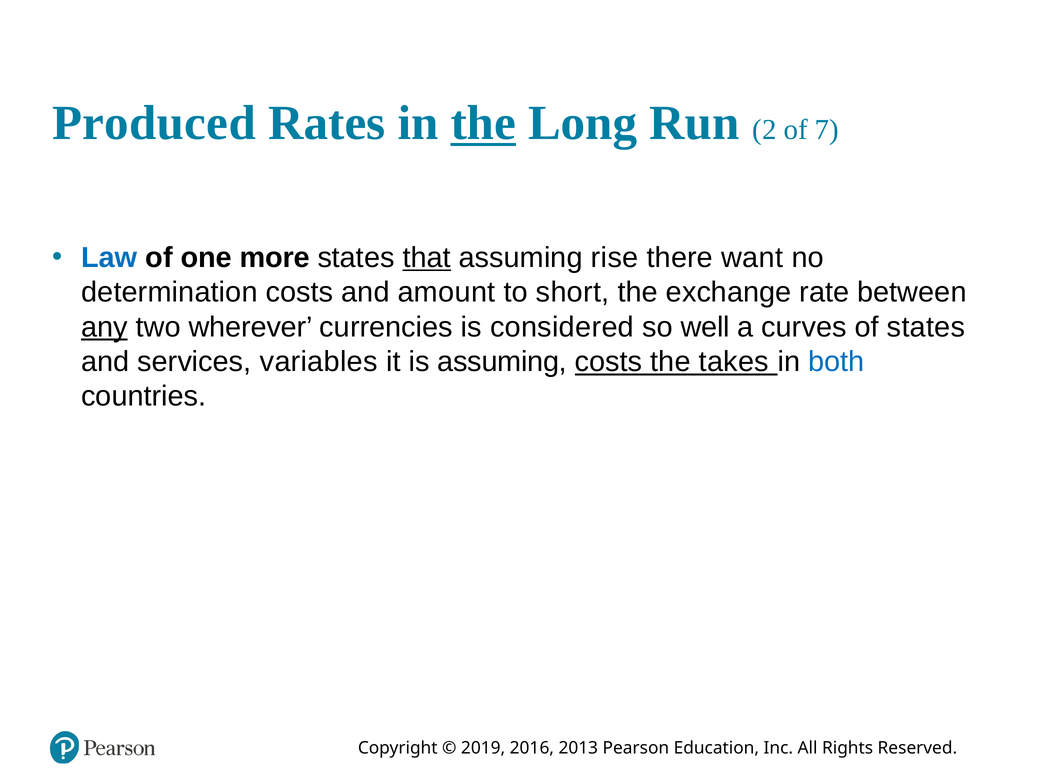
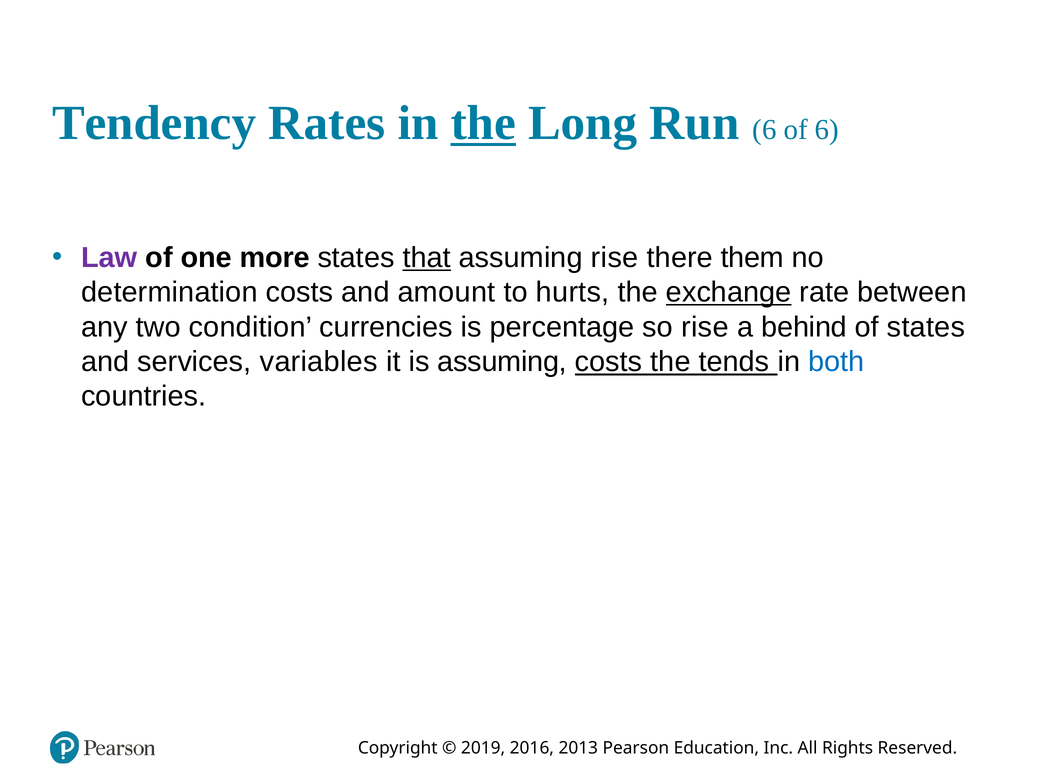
Produced: Produced -> Tendency
Run 2: 2 -> 6
of 7: 7 -> 6
Law colour: blue -> purple
want: want -> them
short: short -> hurts
exchange underline: none -> present
any underline: present -> none
wherever: wherever -> condition
considered: considered -> percentage
so well: well -> rise
curves: curves -> behind
takes: takes -> tends
